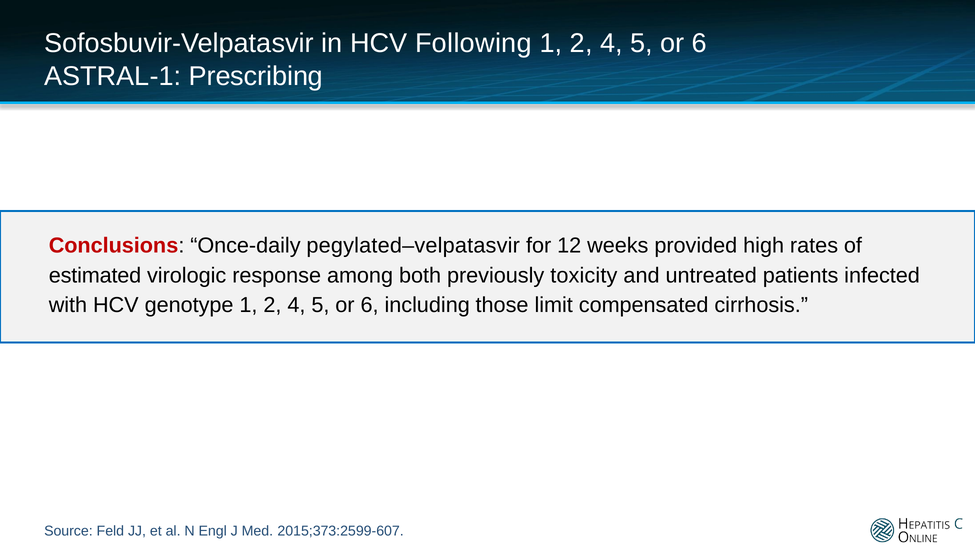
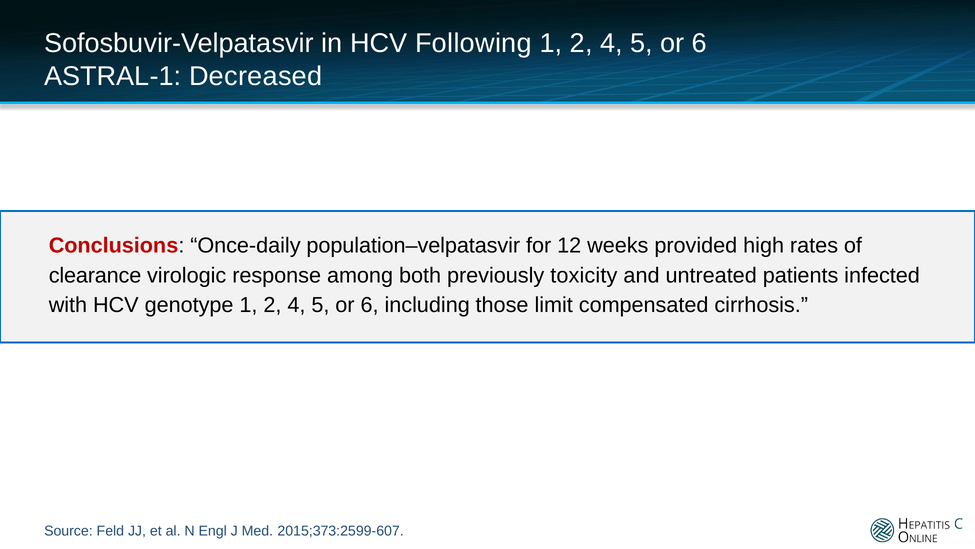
Prescribing: Prescribing -> Decreased
pegylated–velpatasvir: pegylated–velpatasvir -> population–velpatasvir
estimated: estimated -> clearance
